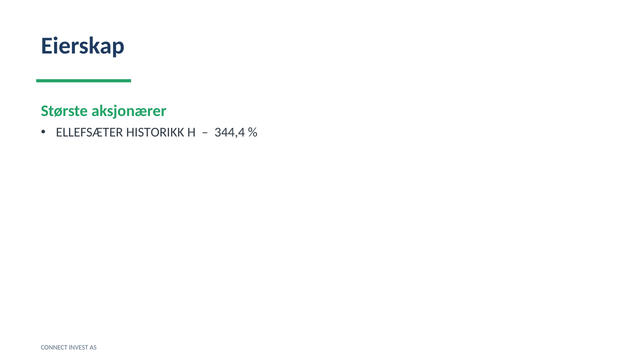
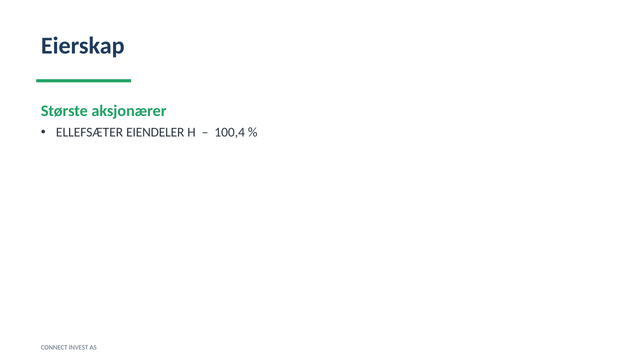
HISTORIKK: HISTORIKK -> EIENDELER
344,4: 344,4 -> 100,4
